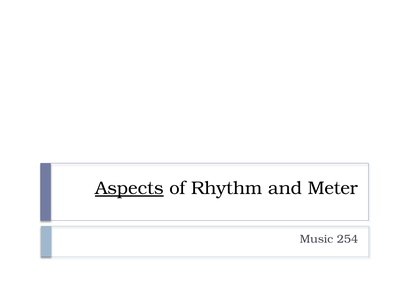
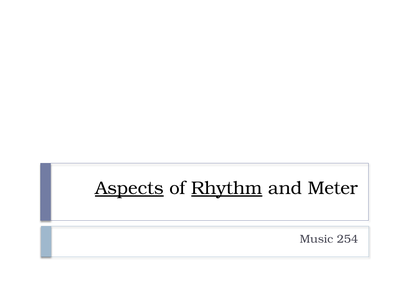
Rhythm underline: none -> present
